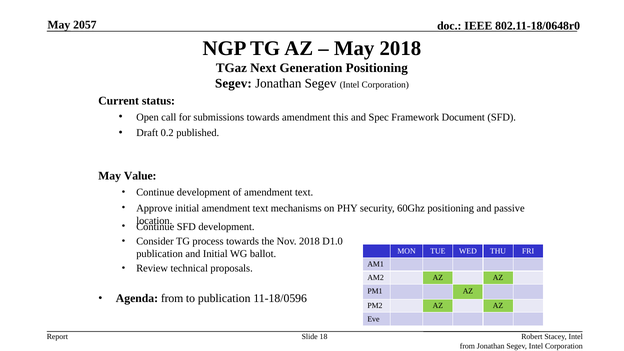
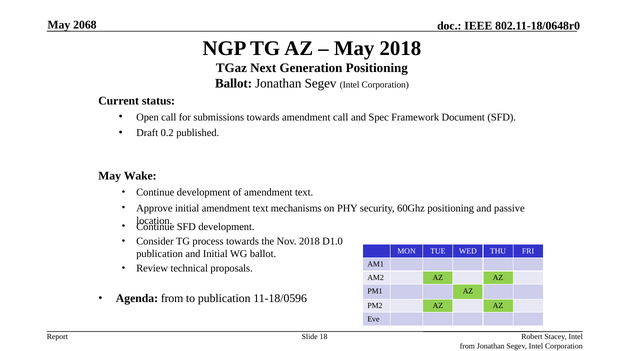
2057: 2057 -> 2068
Segev at (233, 84): Segev -> Ballot
amendment this: this -> call
Value: Value -> Wake
